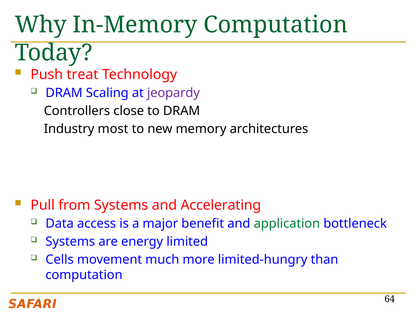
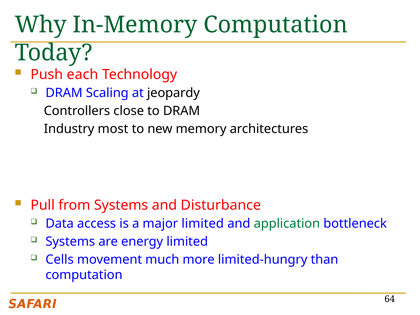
treat: treat -> each
jeopardy colour: purple -> black
Accelerating: Accelerating -> Disturbance
major benefit: benefit -> limited
